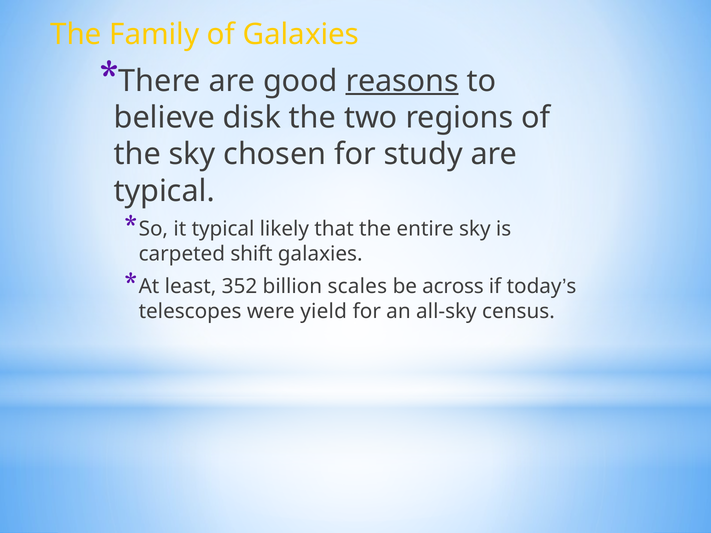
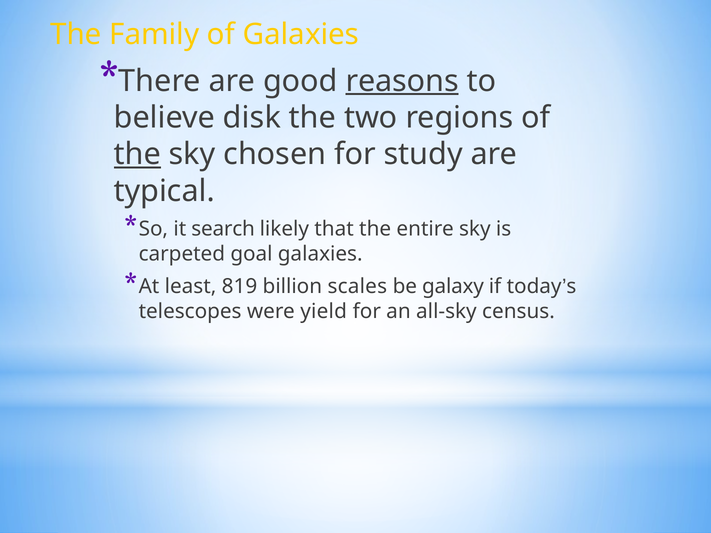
the at (137, 154) underline: none -> present
it typical: typical -> search
shift: shift -> goal
352: 352 -> 819
across: across -> galaxy
